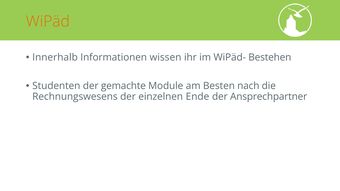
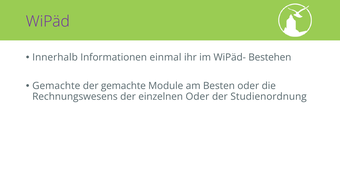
WiPäd colour: orange -> purple
wissen: wissen -> einmal
Studenten at (56, 86): Studenten -> Gemachte
Besten nach: nach -> oder
einzelnen Ende: Ende -> Oder
Ansprechpartner: Ansprechpartner -> Studienordnung
